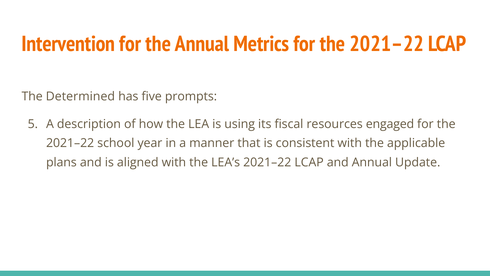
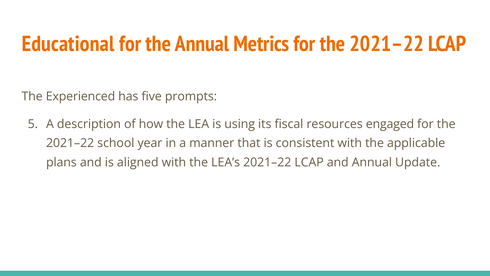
Intervention: Intervention -> Educational
Determined: Determined -> Experienced
